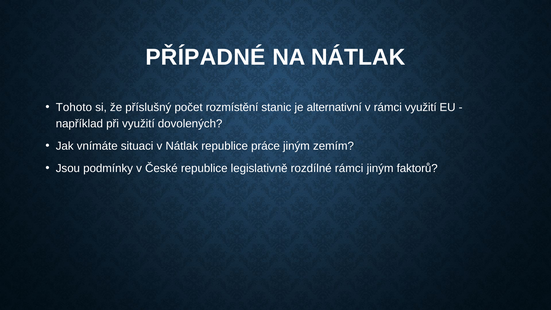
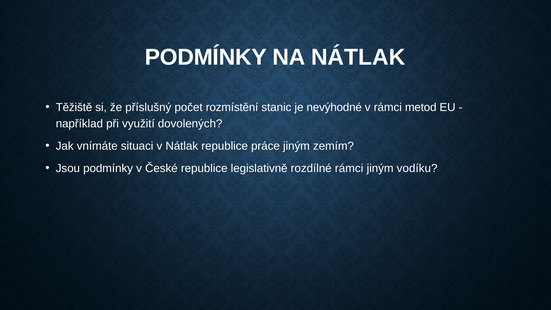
PŘÍPADNÉ at (205, 57): PŘÍPADNÉ -> PODMÍNKY
Tohoto: Tohoto -> Těžiště
alternativní: alternativní -> nevýhodné
rámci využití: využití -> metod
faktorů: faktorů -> vodíku
